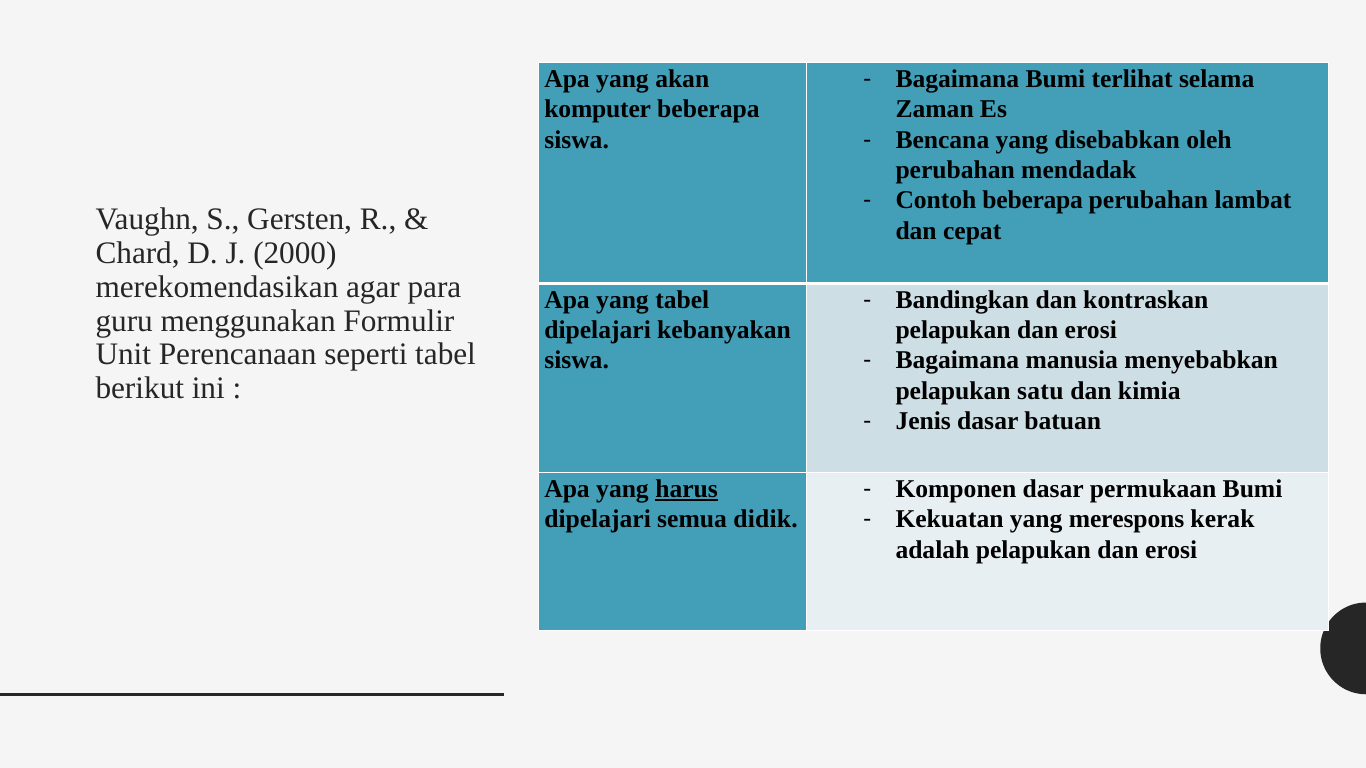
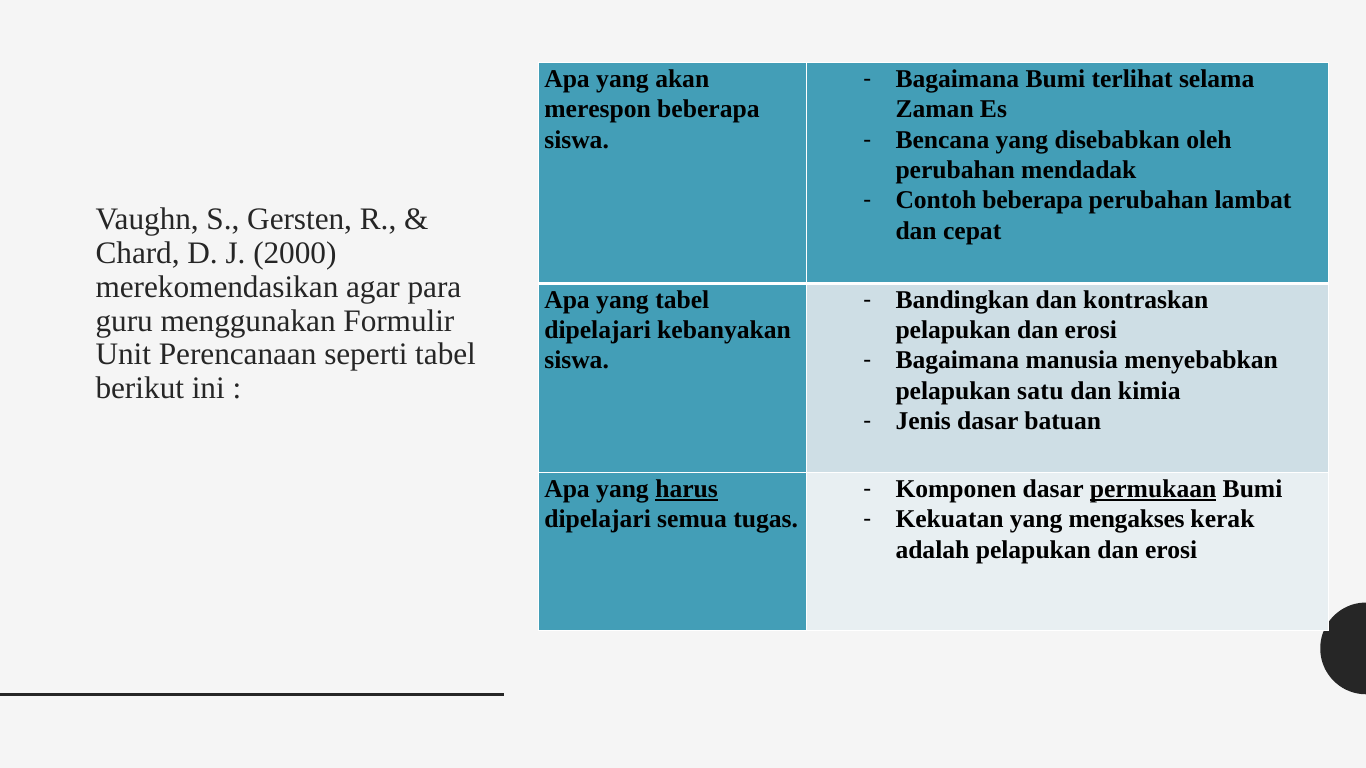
komputer: komputer -> merespon
permukaan underline: none -> present
didik: didik -> tugas
merespons: merespons -> mengakses
